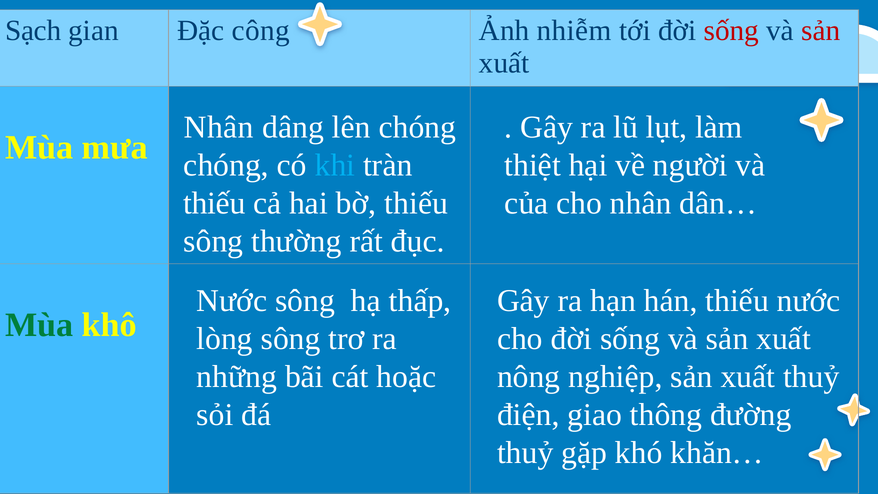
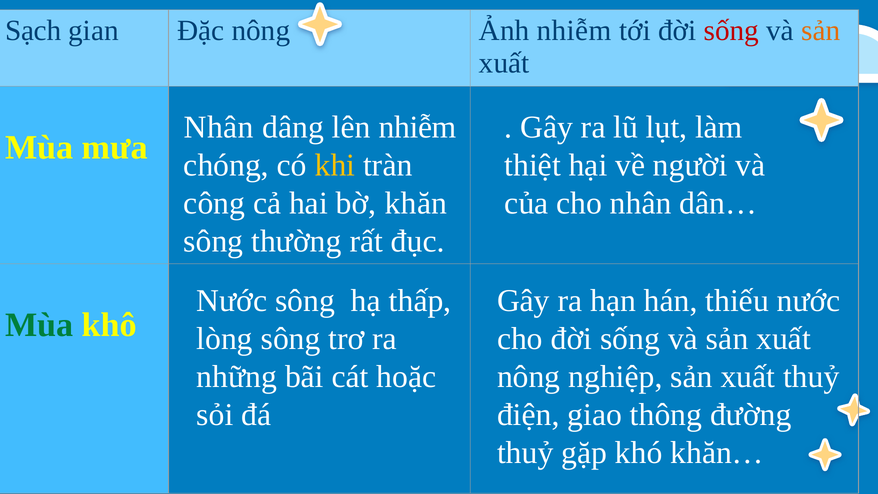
Đặc công: công -> nông
sản at (821, 31) colour: red -> orange
lên chóng: chóng -> nhiễm
khi colour: light blue -> yellow
thiếu at (214, 203): thiếu -> công
bờ thiếu: thiếu -> khăn
